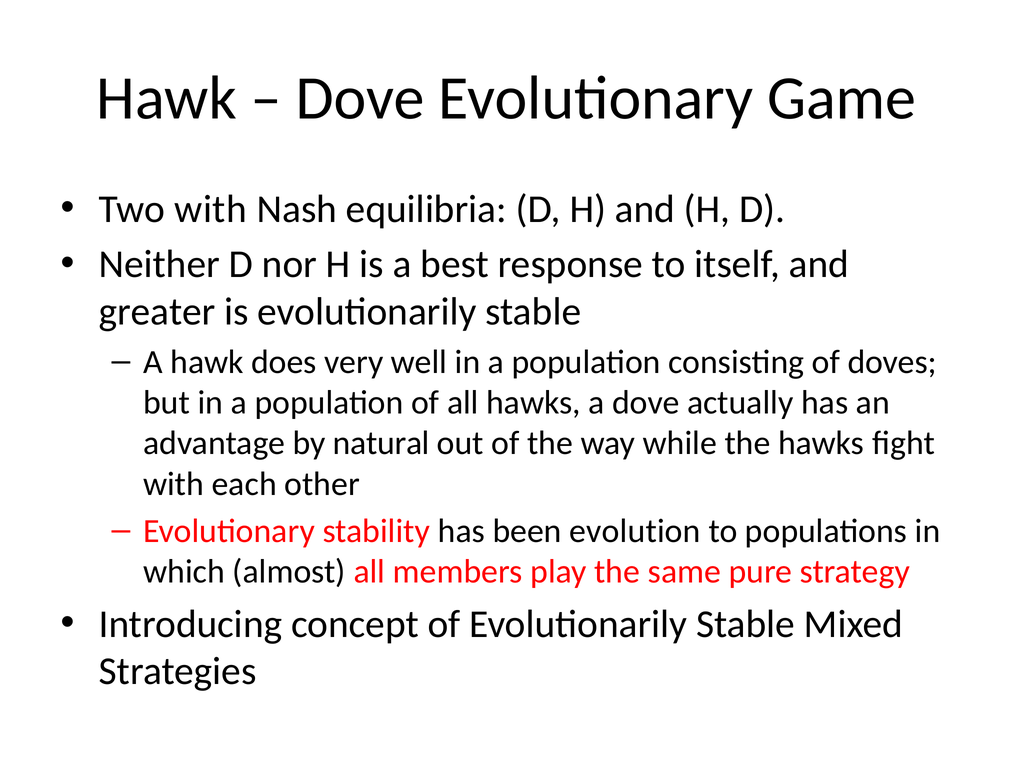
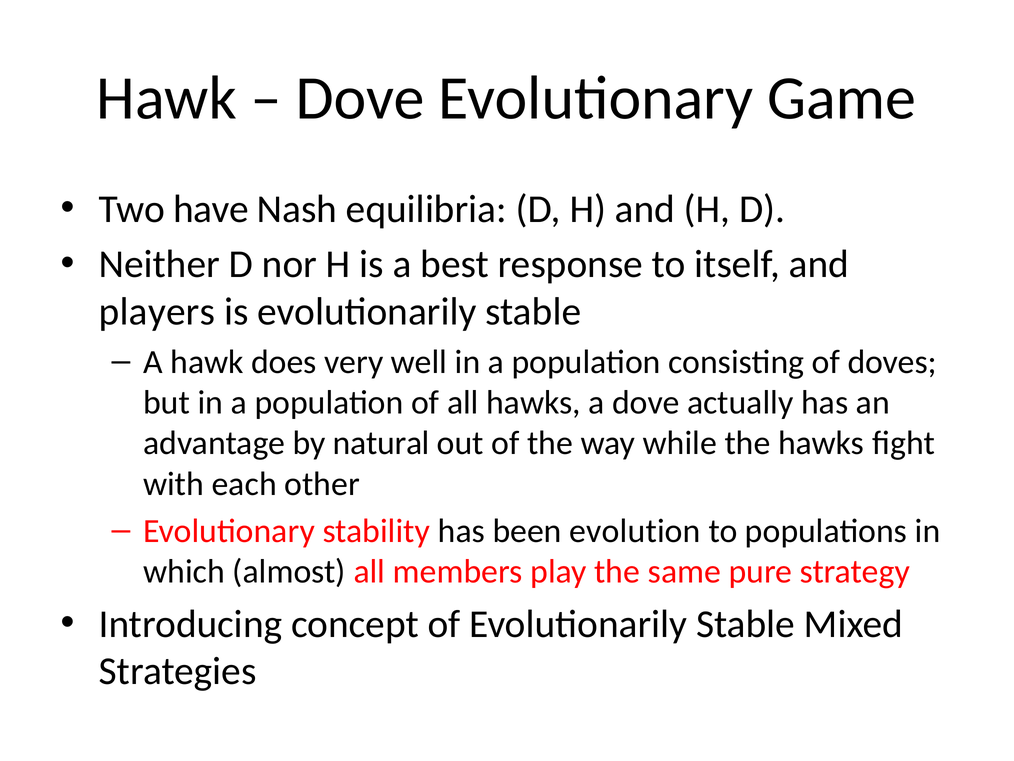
Two with: with -> have
greater: greater -> players
